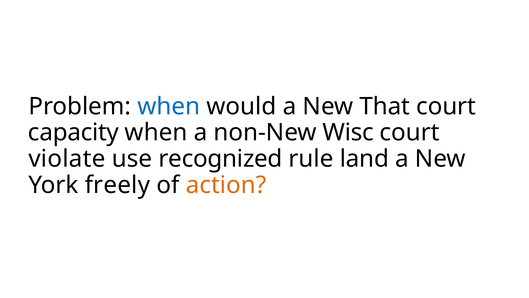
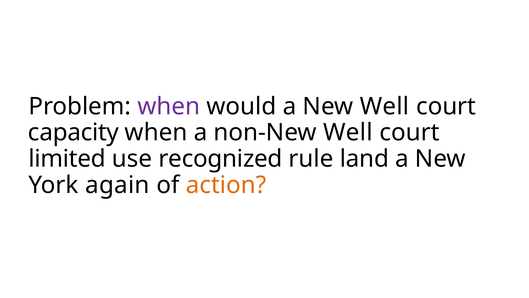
when at (169, 106) colour: blue -> purple
New That: That -> Well
non-New Wisc: Wisc -> Well
violate: violate -> limited
freely: freely -> again
